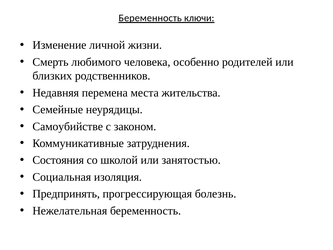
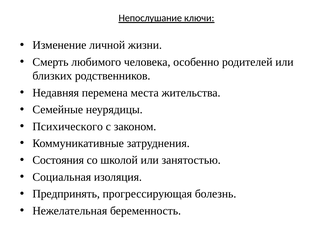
Беременность at (150, 18): Беременность -> Непослушание
Самоубийстве: Самоубийстве -> Психического
